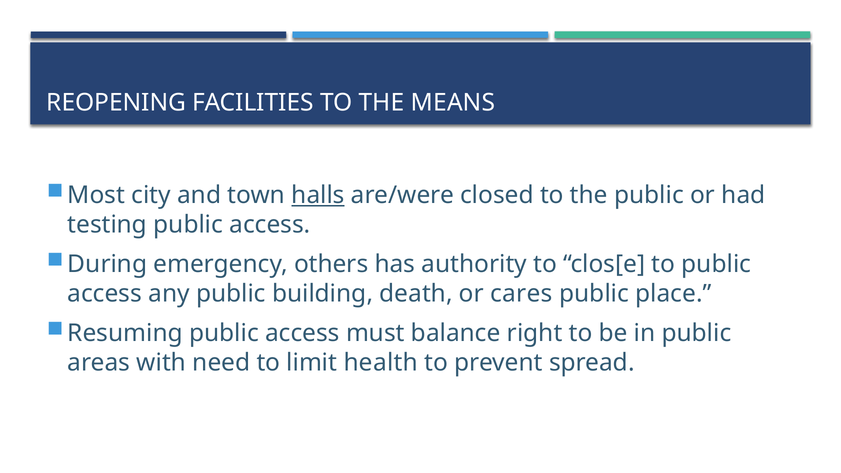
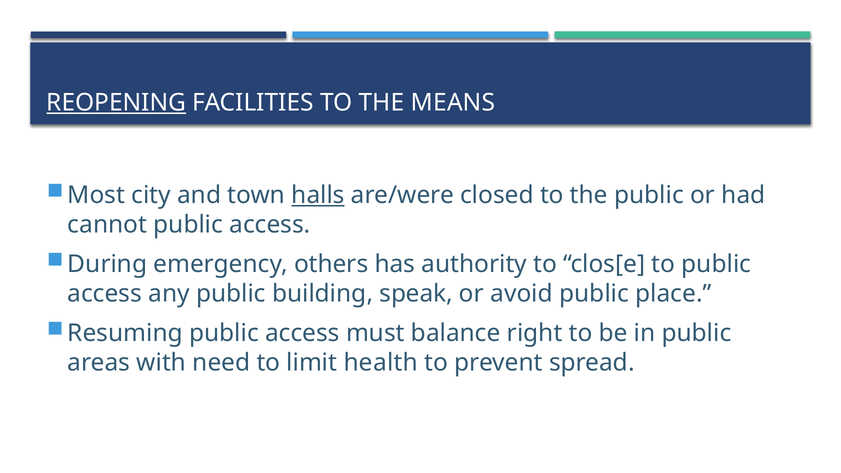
REOPENING underline: none -> present
testing: testing -> cannot
death: death -> speak
cares: cares -> avoid
